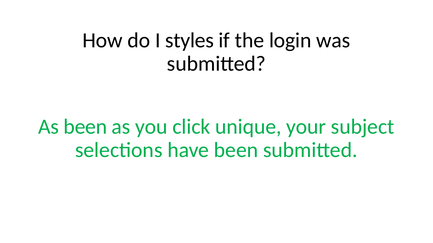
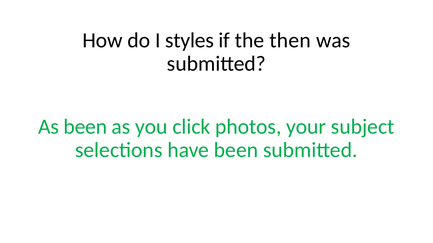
login: login -> then
unique: unique -> photos
